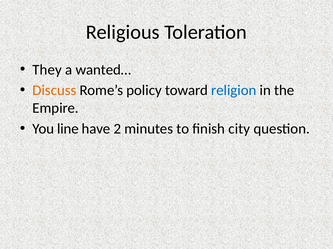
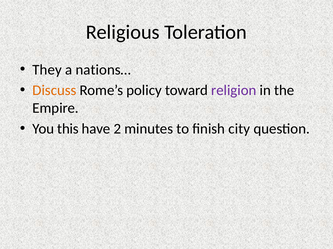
wanted…: wanted… -> nations…
religion colour: blue -> purple
line: line -> this
